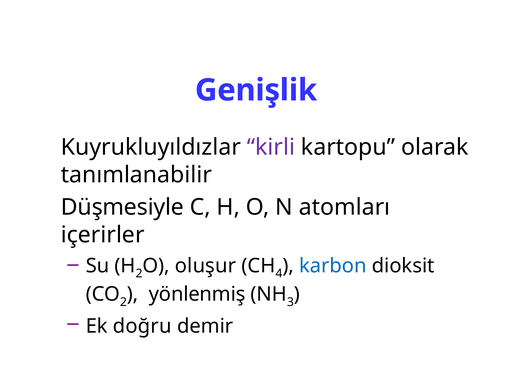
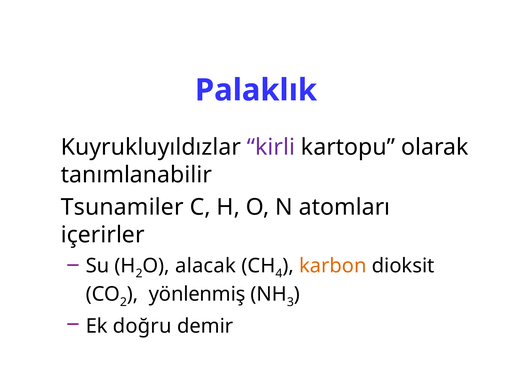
Genişlik: Genişlik -> Palaklık
Düşmesiyle: Düşmesiyle -> Tsunamiler
oluşur: oluşur -> alacak
karbon colour: blue -> orange
